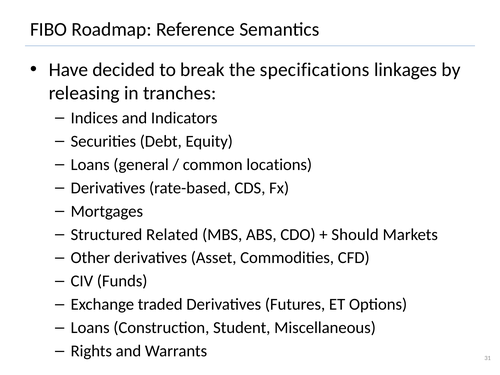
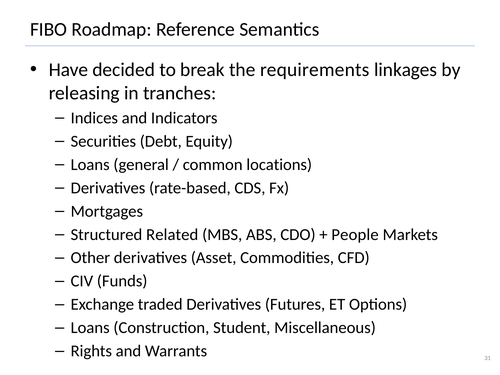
specifications: specifications -> requirements
Should: Should -> People
